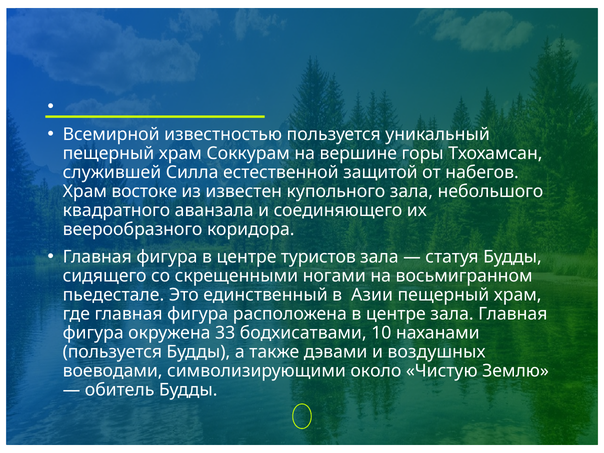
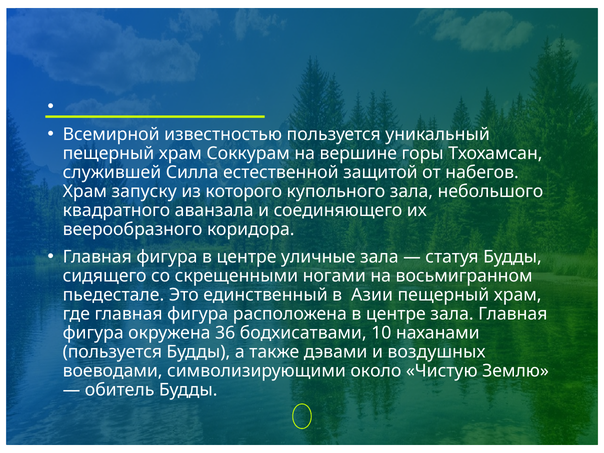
востоке: востоке -> запуску
известен: известен -> которого
туристов: туристов -> уличные
33: 33 -> 36
